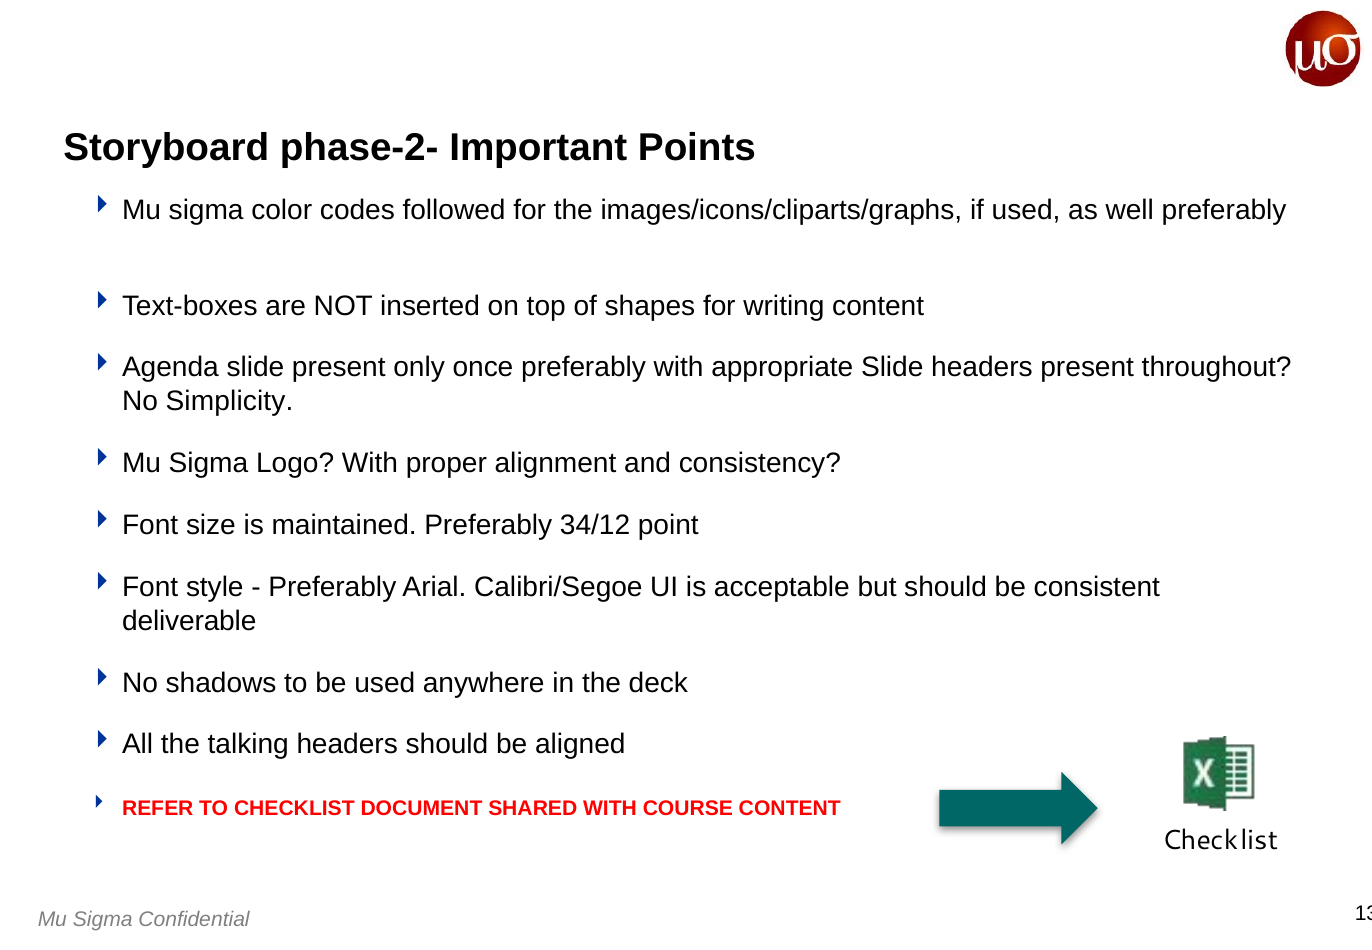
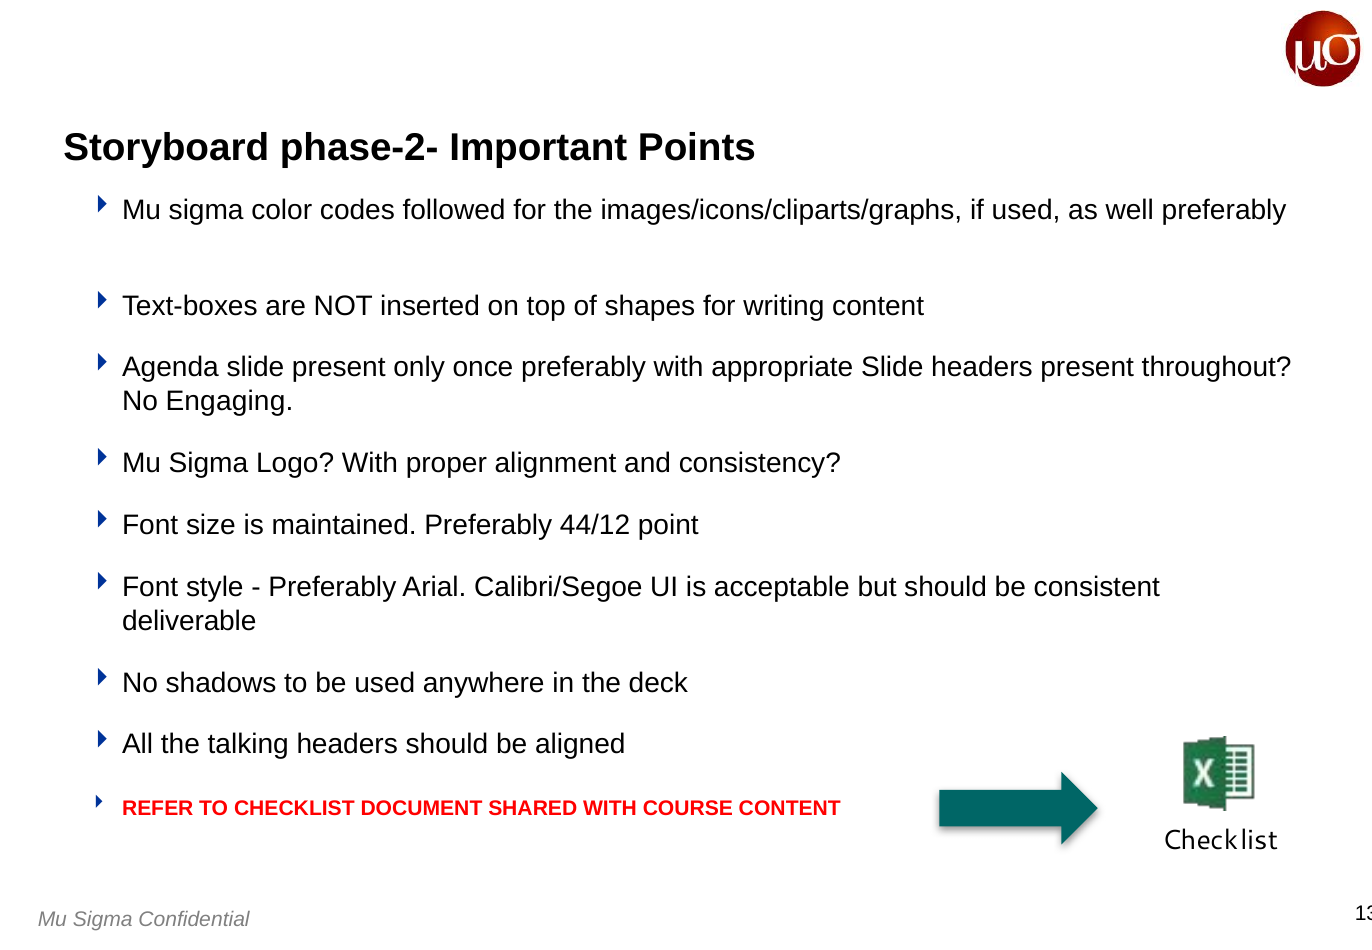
Simplicity: Simplicity -> Engaging
34/12: 34/12 -> 44/12
